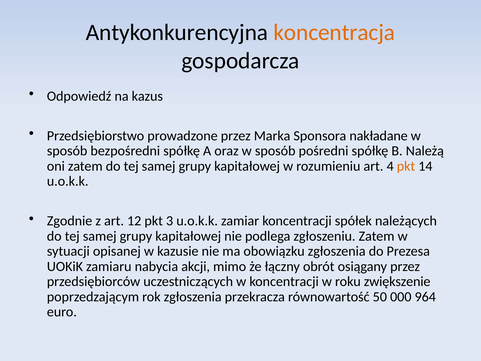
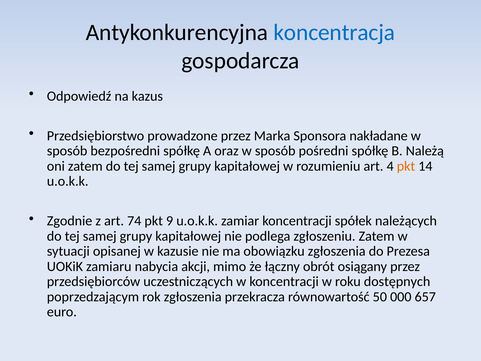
koncentracja colour: orange -> blue
12: 12 -> 74
3: 3 -> 9
zwiększenie: zwiększenie -> dostępnych
964: 964 -> 657
